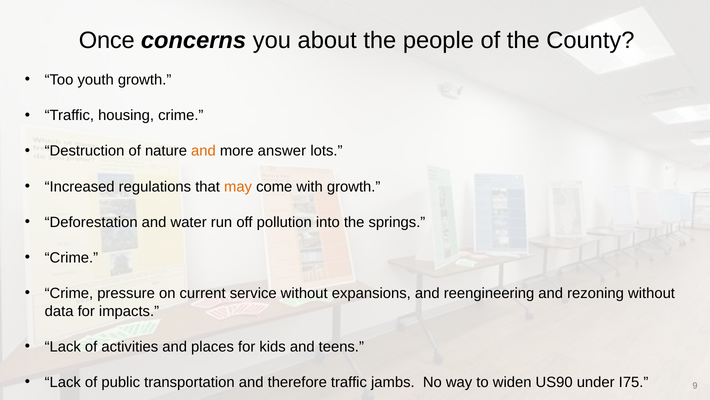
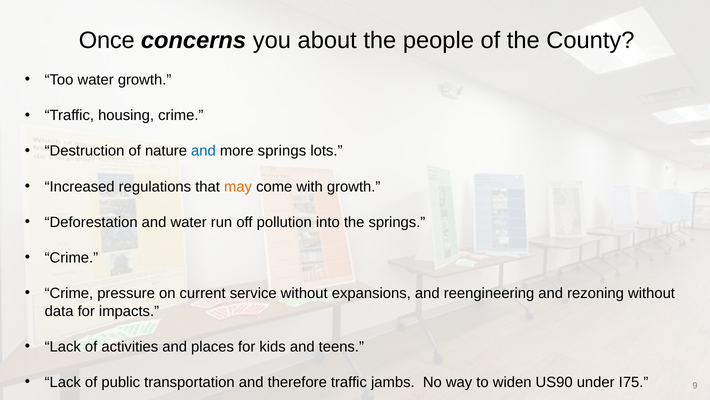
Too youth: youth -> water
and at (203, 151) colour: orange -> blue
more answer: answer -> springs
